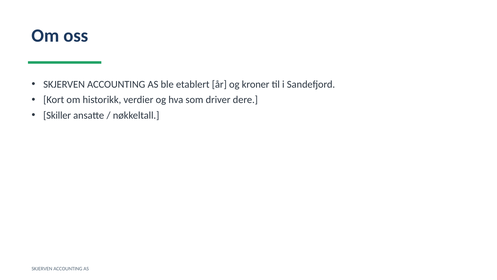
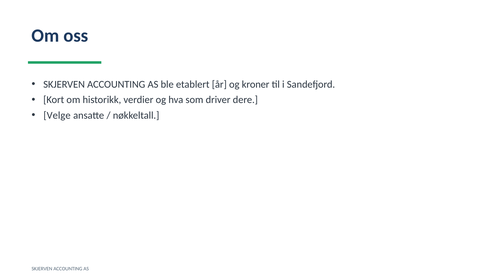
Skiller: Skiller -> Velge
